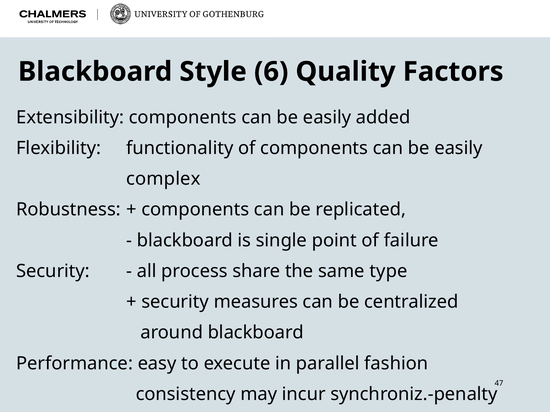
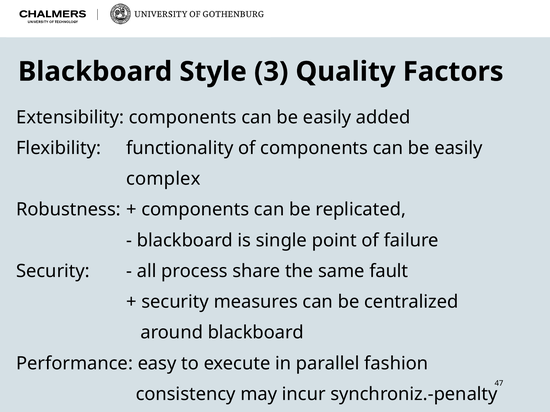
6: 6 -> 3
type: type -> fault
